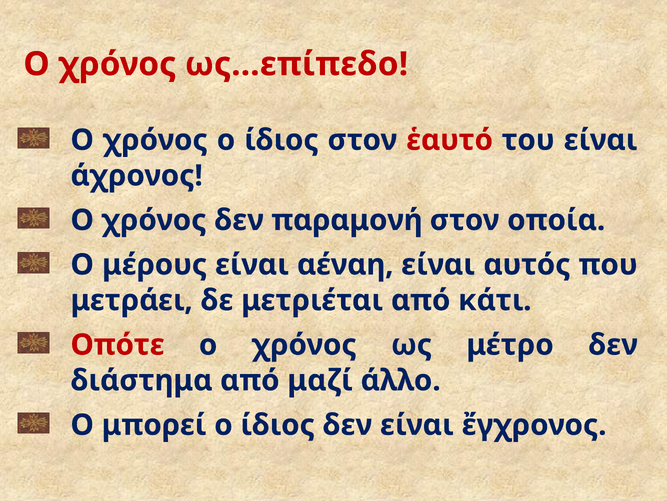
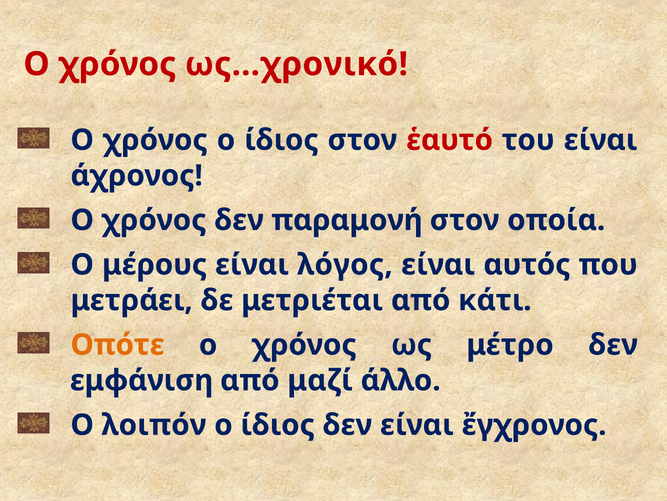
ως…επίπεδο: ως…επίπεδο -> ως…χρονικό
αέναη: αέναη -> λόγος
Οπότε colour: red -> orange
διάστημα: διάστημα -> εμφάνιση
μπορεί: μπορεί -> λοιπόν
